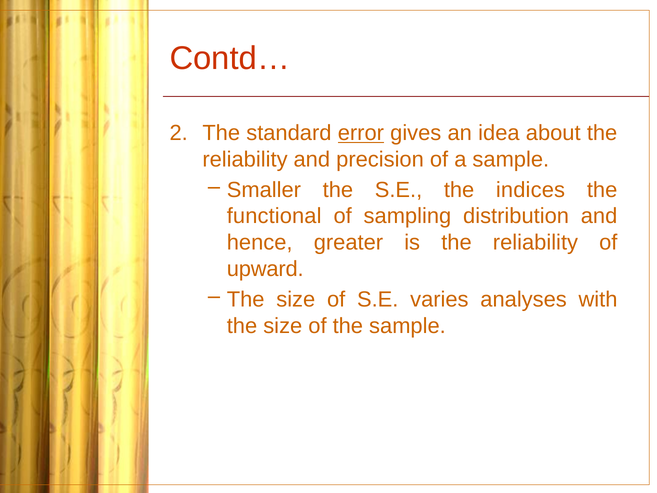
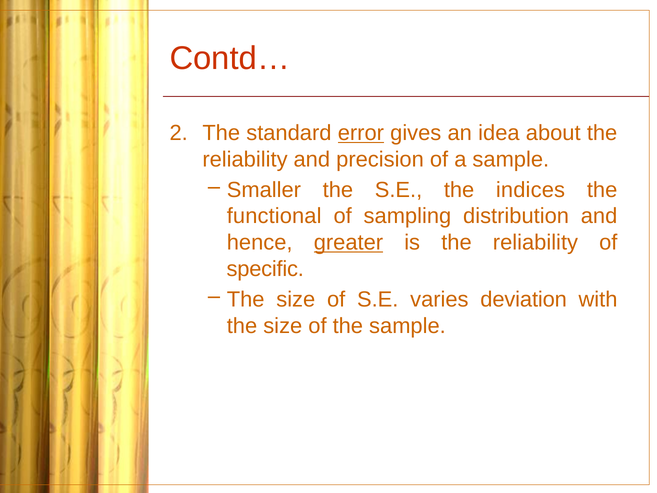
greater underline: none -> present
upward: upward -> specific
analyses: analyses -> deviation
